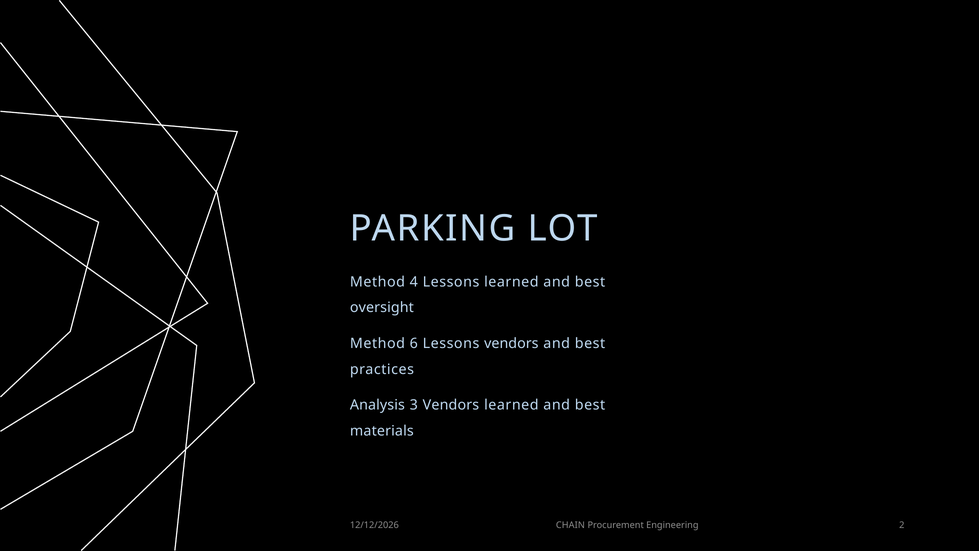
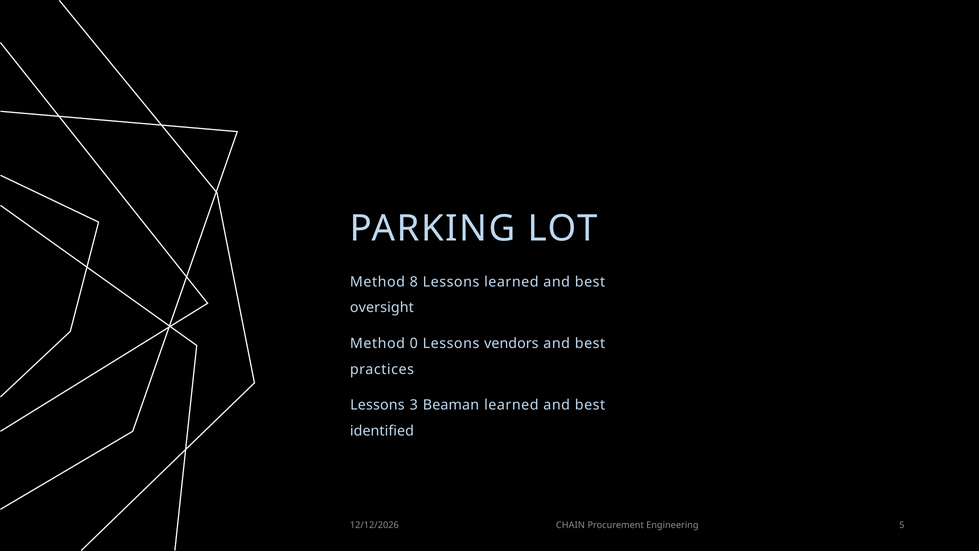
4: 4 -> 8
6: 6 -> 0
Analysis at (377, 405): Analysis -> Lessons
3 Vendors: Vendors -> Beaman
materials: materials -> identified
2: 2 -> 5
